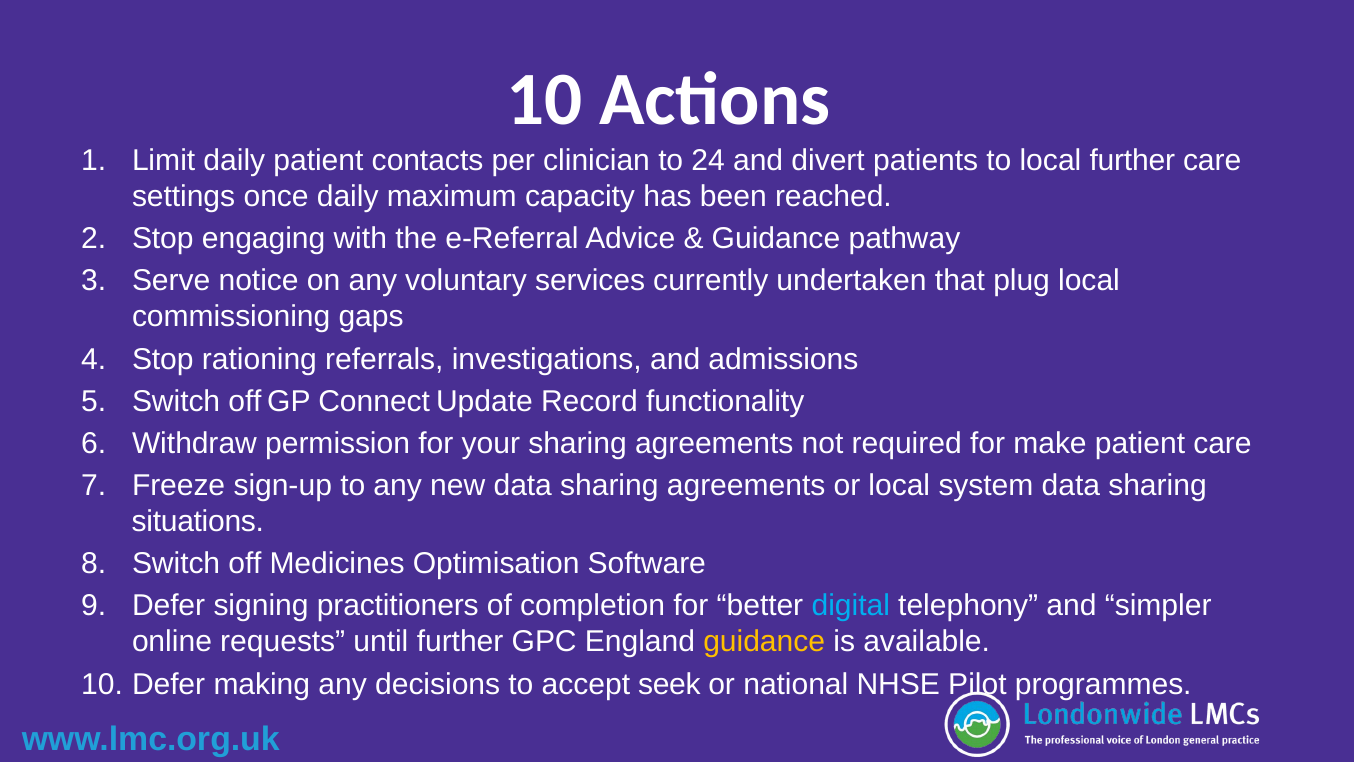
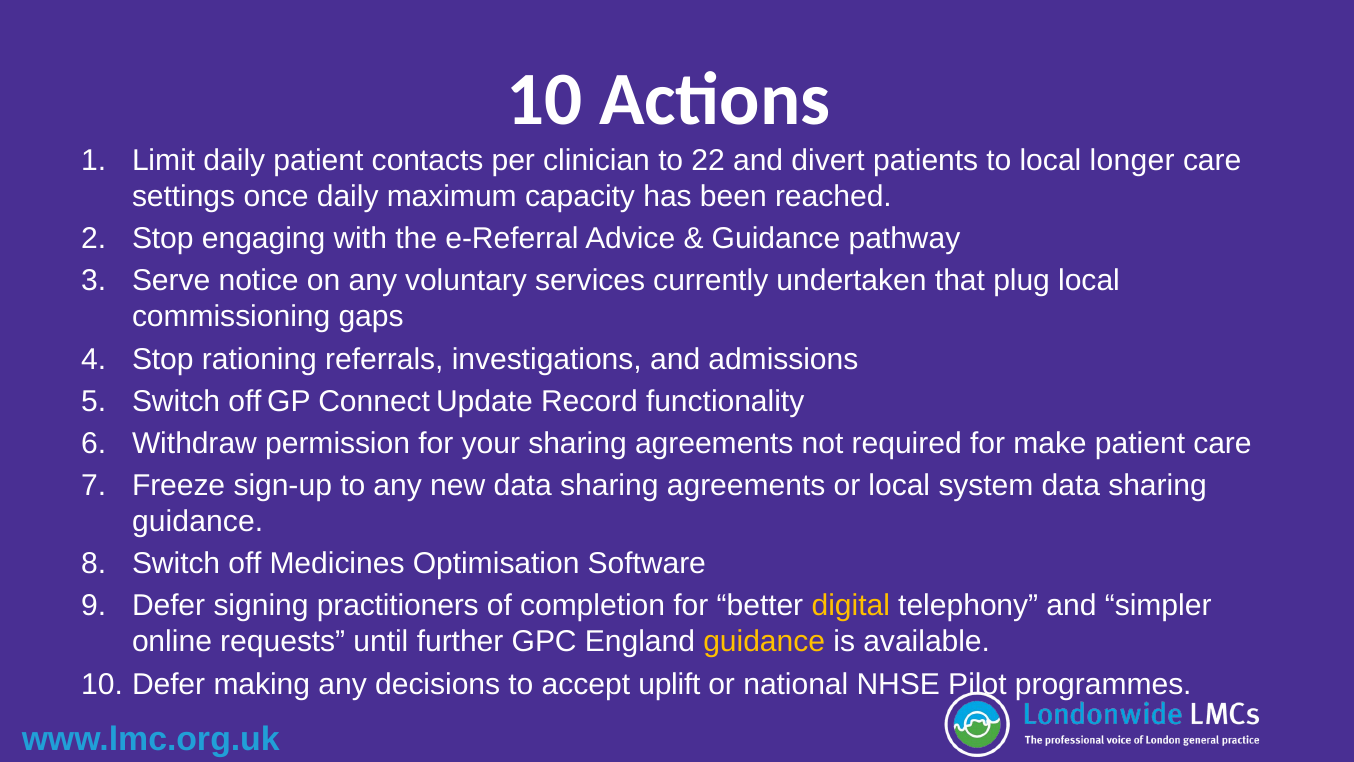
24: 24 -> 22
local further: further -> longer
situations at (198, 521): situations -> guidance
digital colour: light blue -> yellow
seek: seek -> uplift
